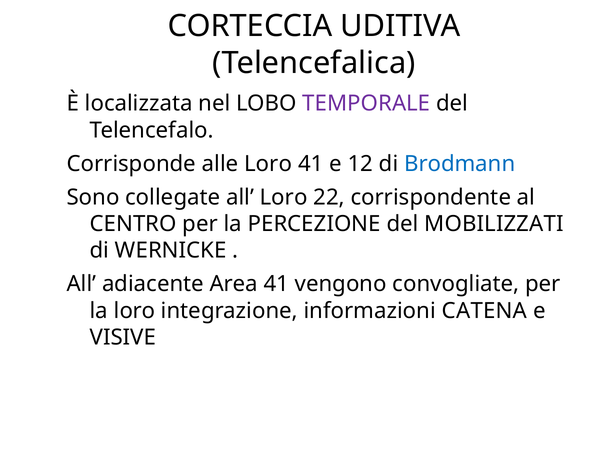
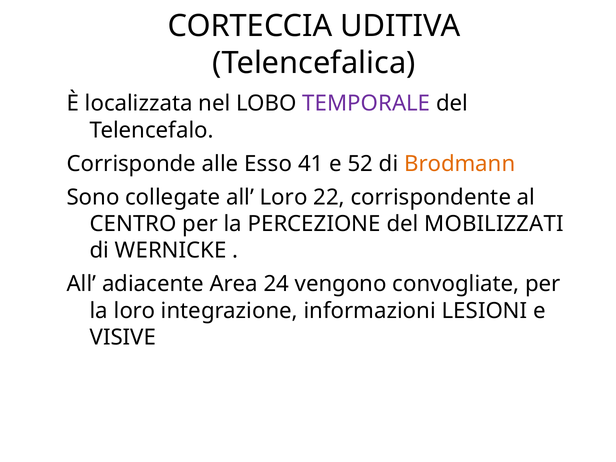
alle Loro: Loro -> Esso
12: 12 -> 52
Brodmann colour: blue -> orange
Area 41: 41 -> 24
CATENA: CATENA -> LESIONI
